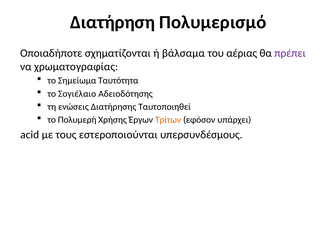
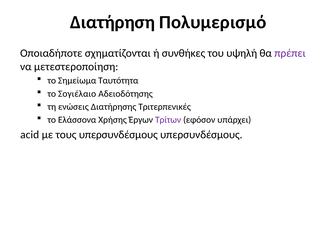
βάλσαμα: βάλσαμα -> συνθήκες
αέριας: αέριας -> υψηλή
χρωματογραφίας: χρωματογραφίας -> μετεστεροποίηση
Ταυτοποιηθεί: Ταυτοποιηθεί -> Τριτερπενικές
Πολυμερή: Πολυμερή -> Ελάσσονα
Τρίτων colour: orange -> purple
τους εστεροποιούνται: εστεροποιούνται -> υπερσυνδέσμους
